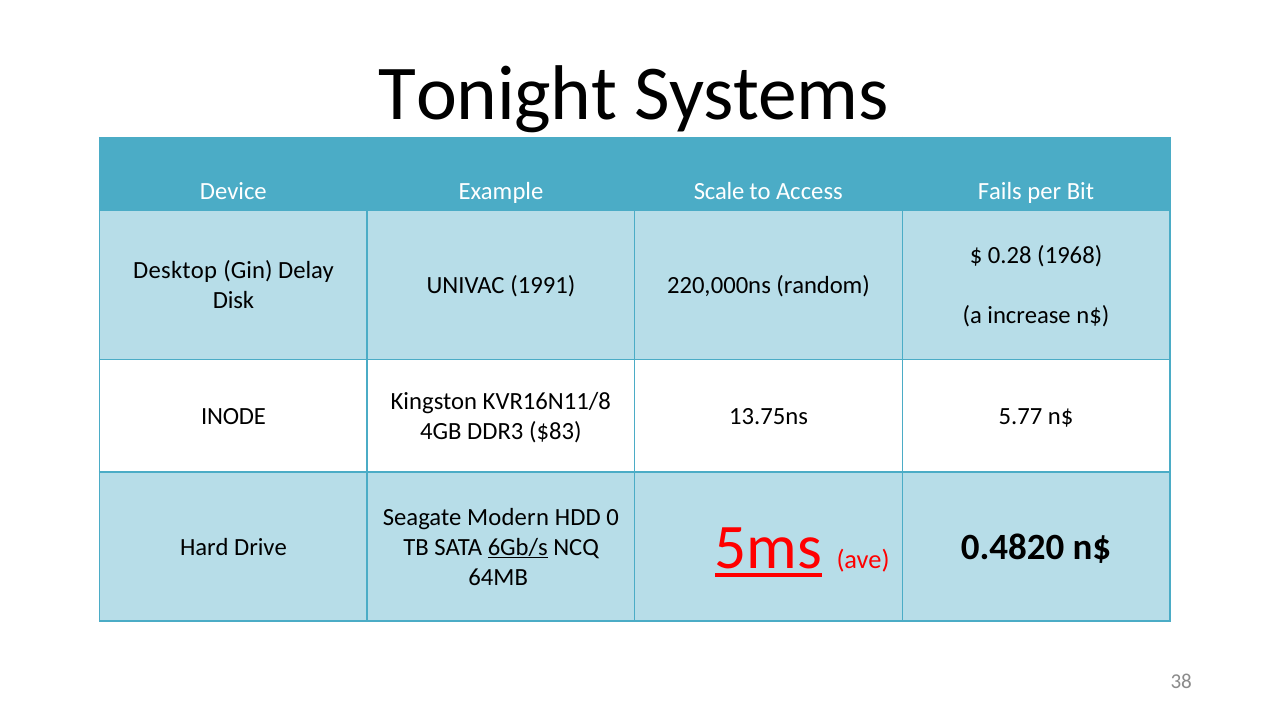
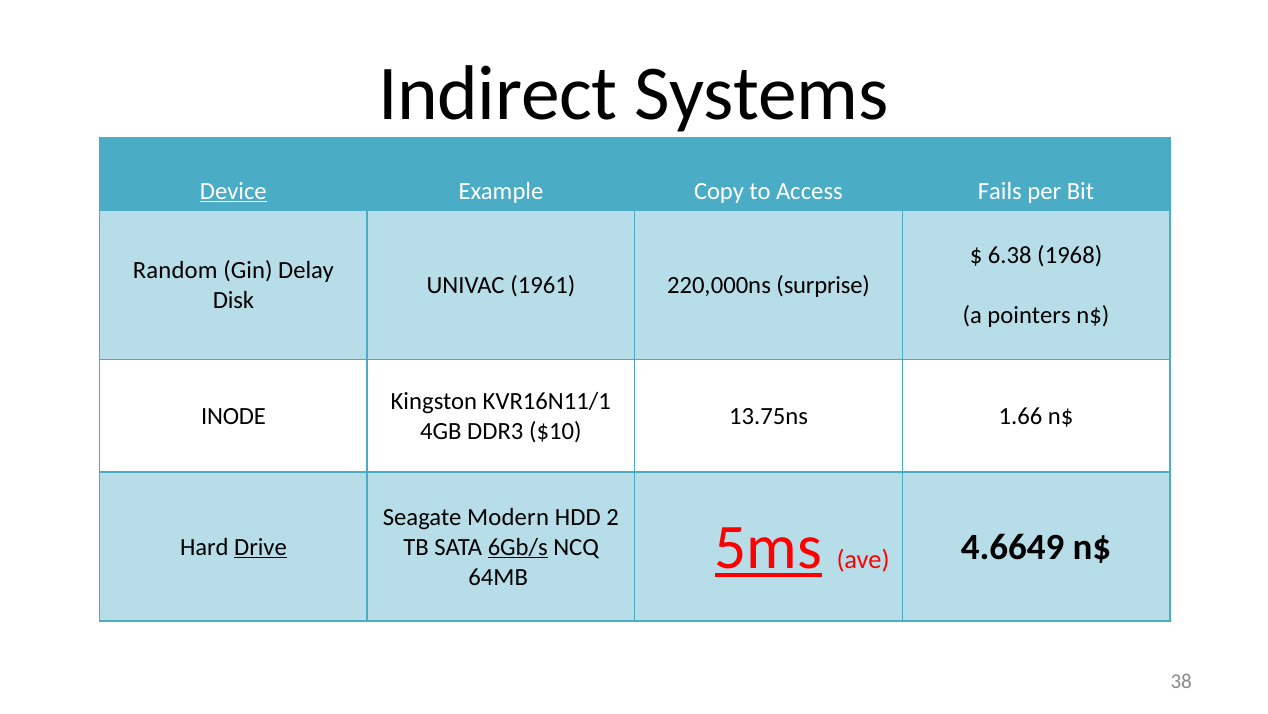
Tonight: Tonight -> Indirect
Device underline: none -> present
Scale: Scale -> Copy
0.28: 0.28 -> 6.38
Desktop: Desktop -> Random
1991: 1991 -> 1961
random: random -> surprise
increase: increase -> pointers
KVR16N11/8: KVR16N11/8 -> KVR16N11/1
5.77: 5.77 -> 1.66
$83: $83 -> $10
0: 0 -> 2
Drive underline: none -> present
0.4820: 0.4820 -> 4.6649
